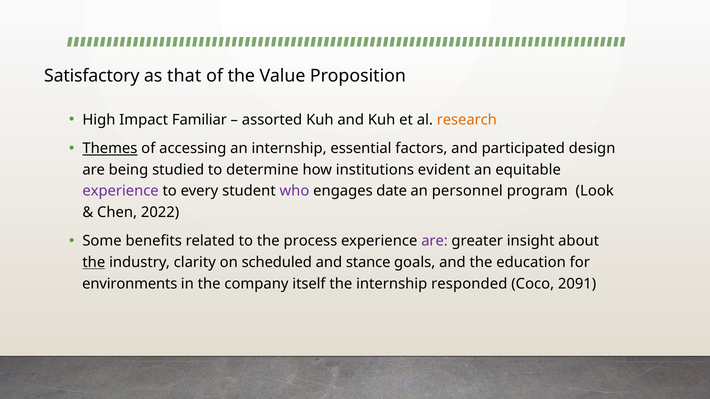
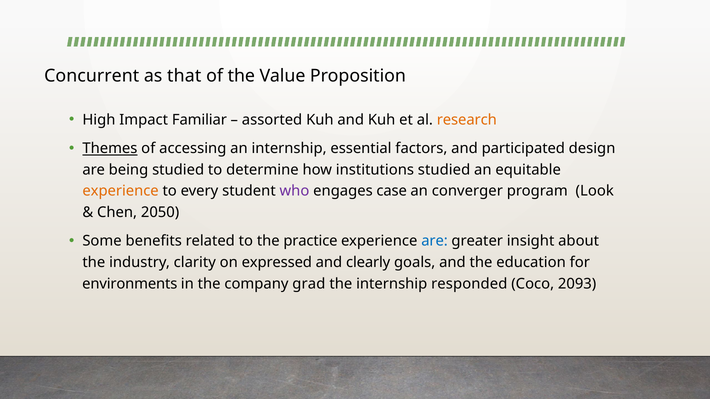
Satisfactory: Satisfactory -> Concurrent
institutions evident: evident -> studied
experience at (121, 191) colour: purple -> orange
date: date -> case
personnel: personnel -> converger
2022: 2022 -> 2050
process: process -> practice
are at (435, 241) colour: purple -> blue
the at (94, 263) underline: present -> none
scheduled: scheduled -> expressed
stance: stance -> clearly
itself: itself -> grad
2091: 2091 -> 2093
